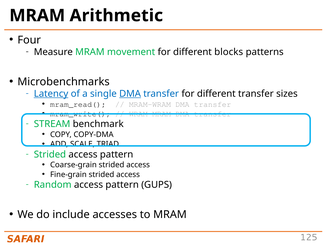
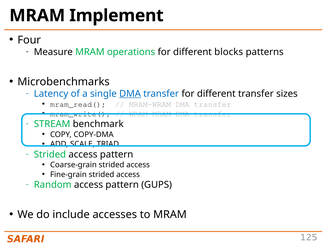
Arithmetic: Arithmetic -> Implement
movement: movement -> operations
Latency underline: present -> none
